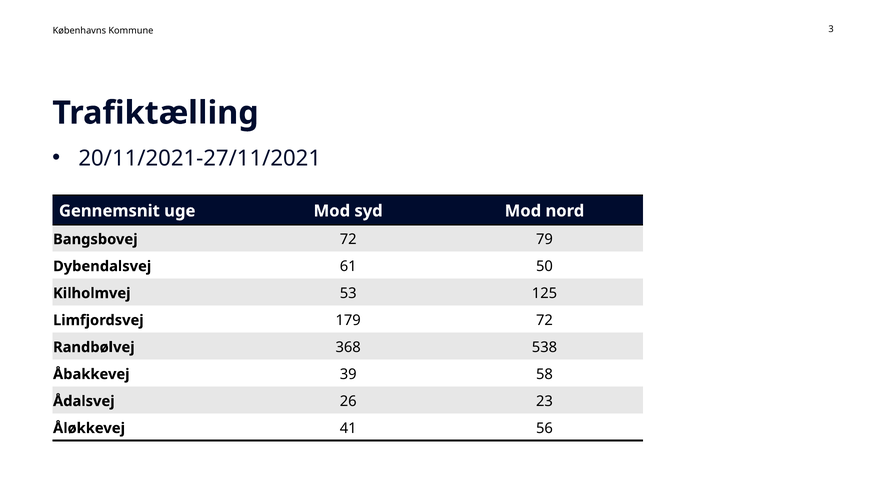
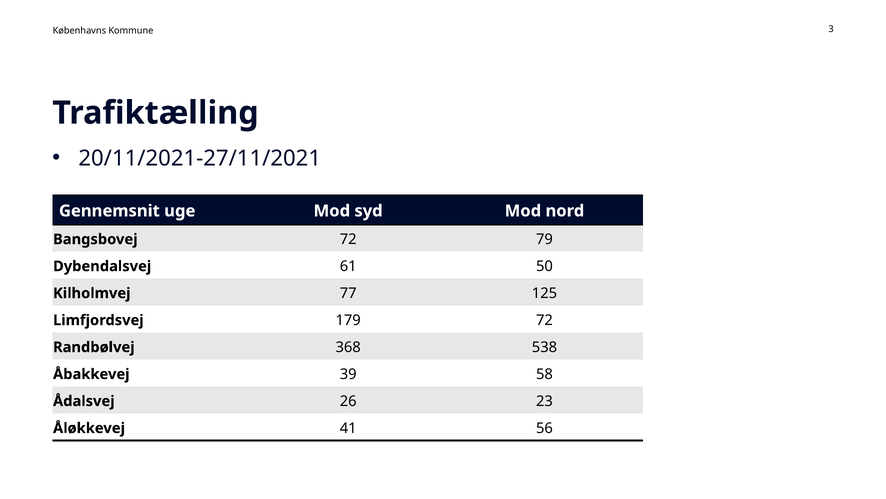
53: 53 -> 77
